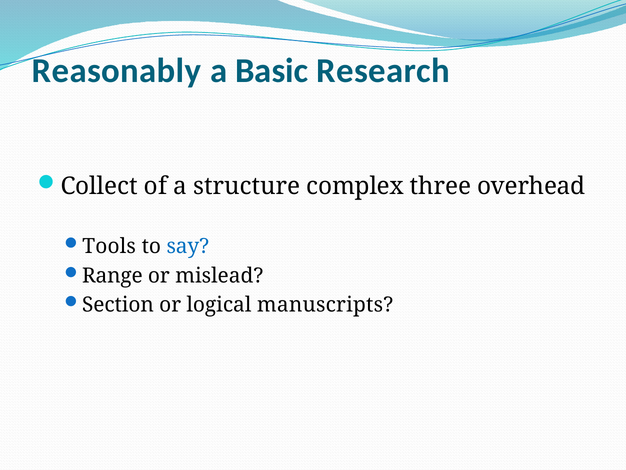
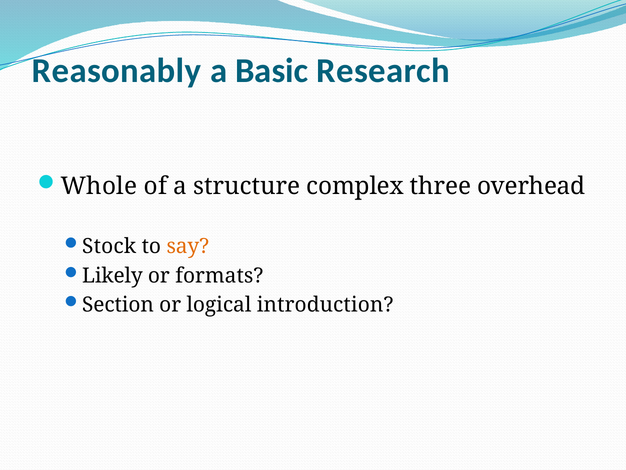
Collect: Collect -> Whole
Tools: Tools -> Stock
say colour: blue -> orange
Range: Range -> Likely
mislead: mislead -> formats
manuscripts: manuscripts -> introduction
